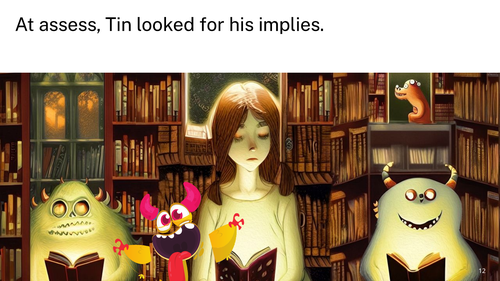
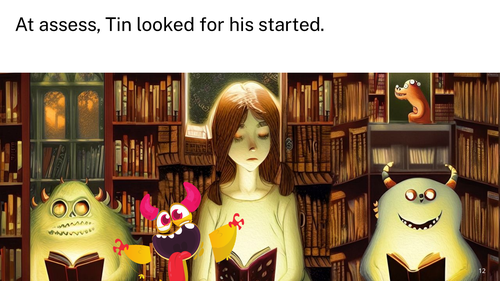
implies: implies -> started
